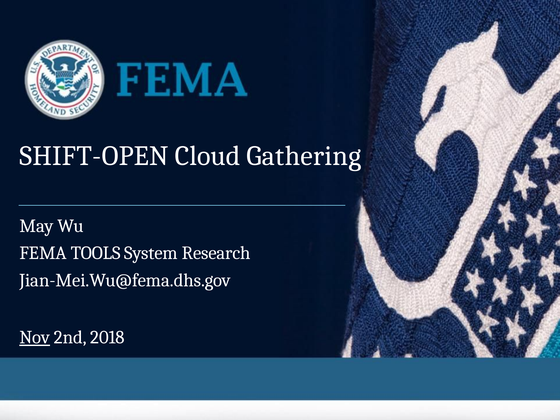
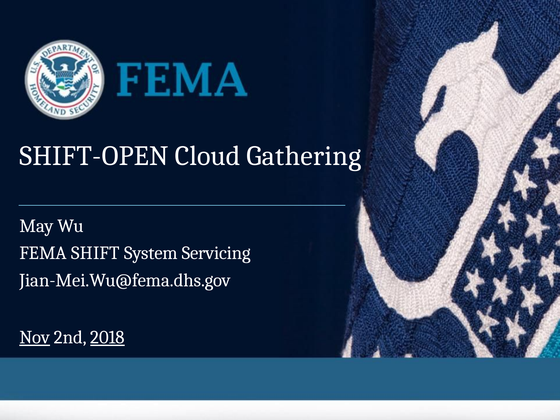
TOOLS: TOOLS -> SHIFT
Research: Research -> Servicing
2018 underline: none -> present
